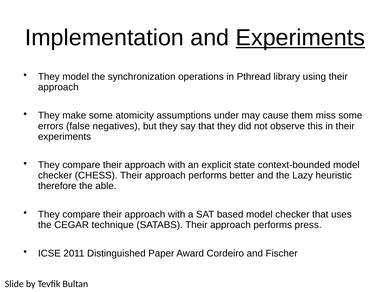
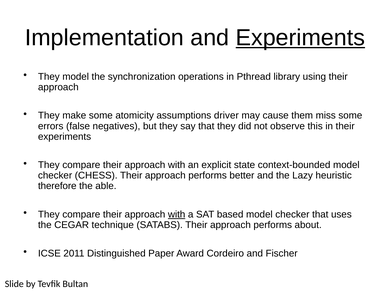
under: under -> driver
with at (177, 215) underline: none -> present
press: press -> about
